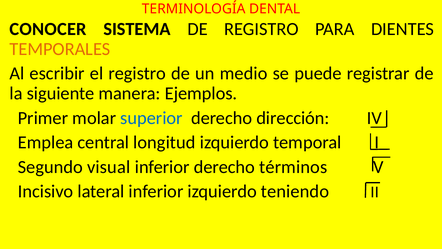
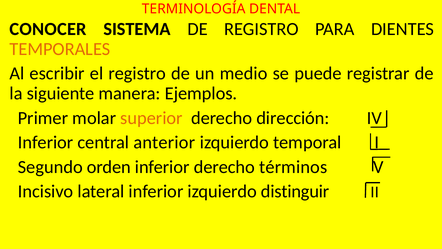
superior colour: blue -> orange
Emplea at (46, 142): Emplea -> Inferior
longitud: longitud -> anterior
visual: visual -> orden
teniendo: teniendo -> distinguir
